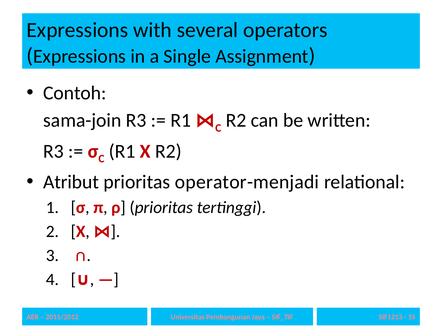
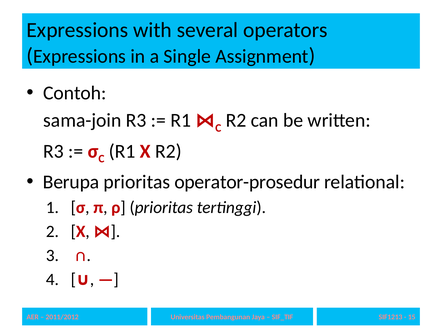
Atribut: Atribut -> Berupa
operator-menjadi: operator-menjadi -> operator-prosedur
